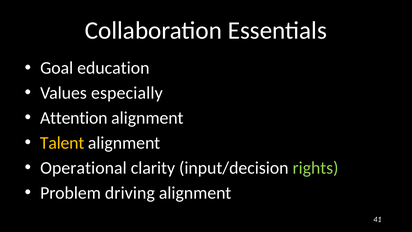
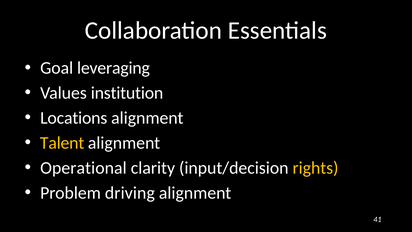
education: education -> leveraging
especially: especially -> institution
Attention: Attention -> Locations
rights colour: light green -> yellow
